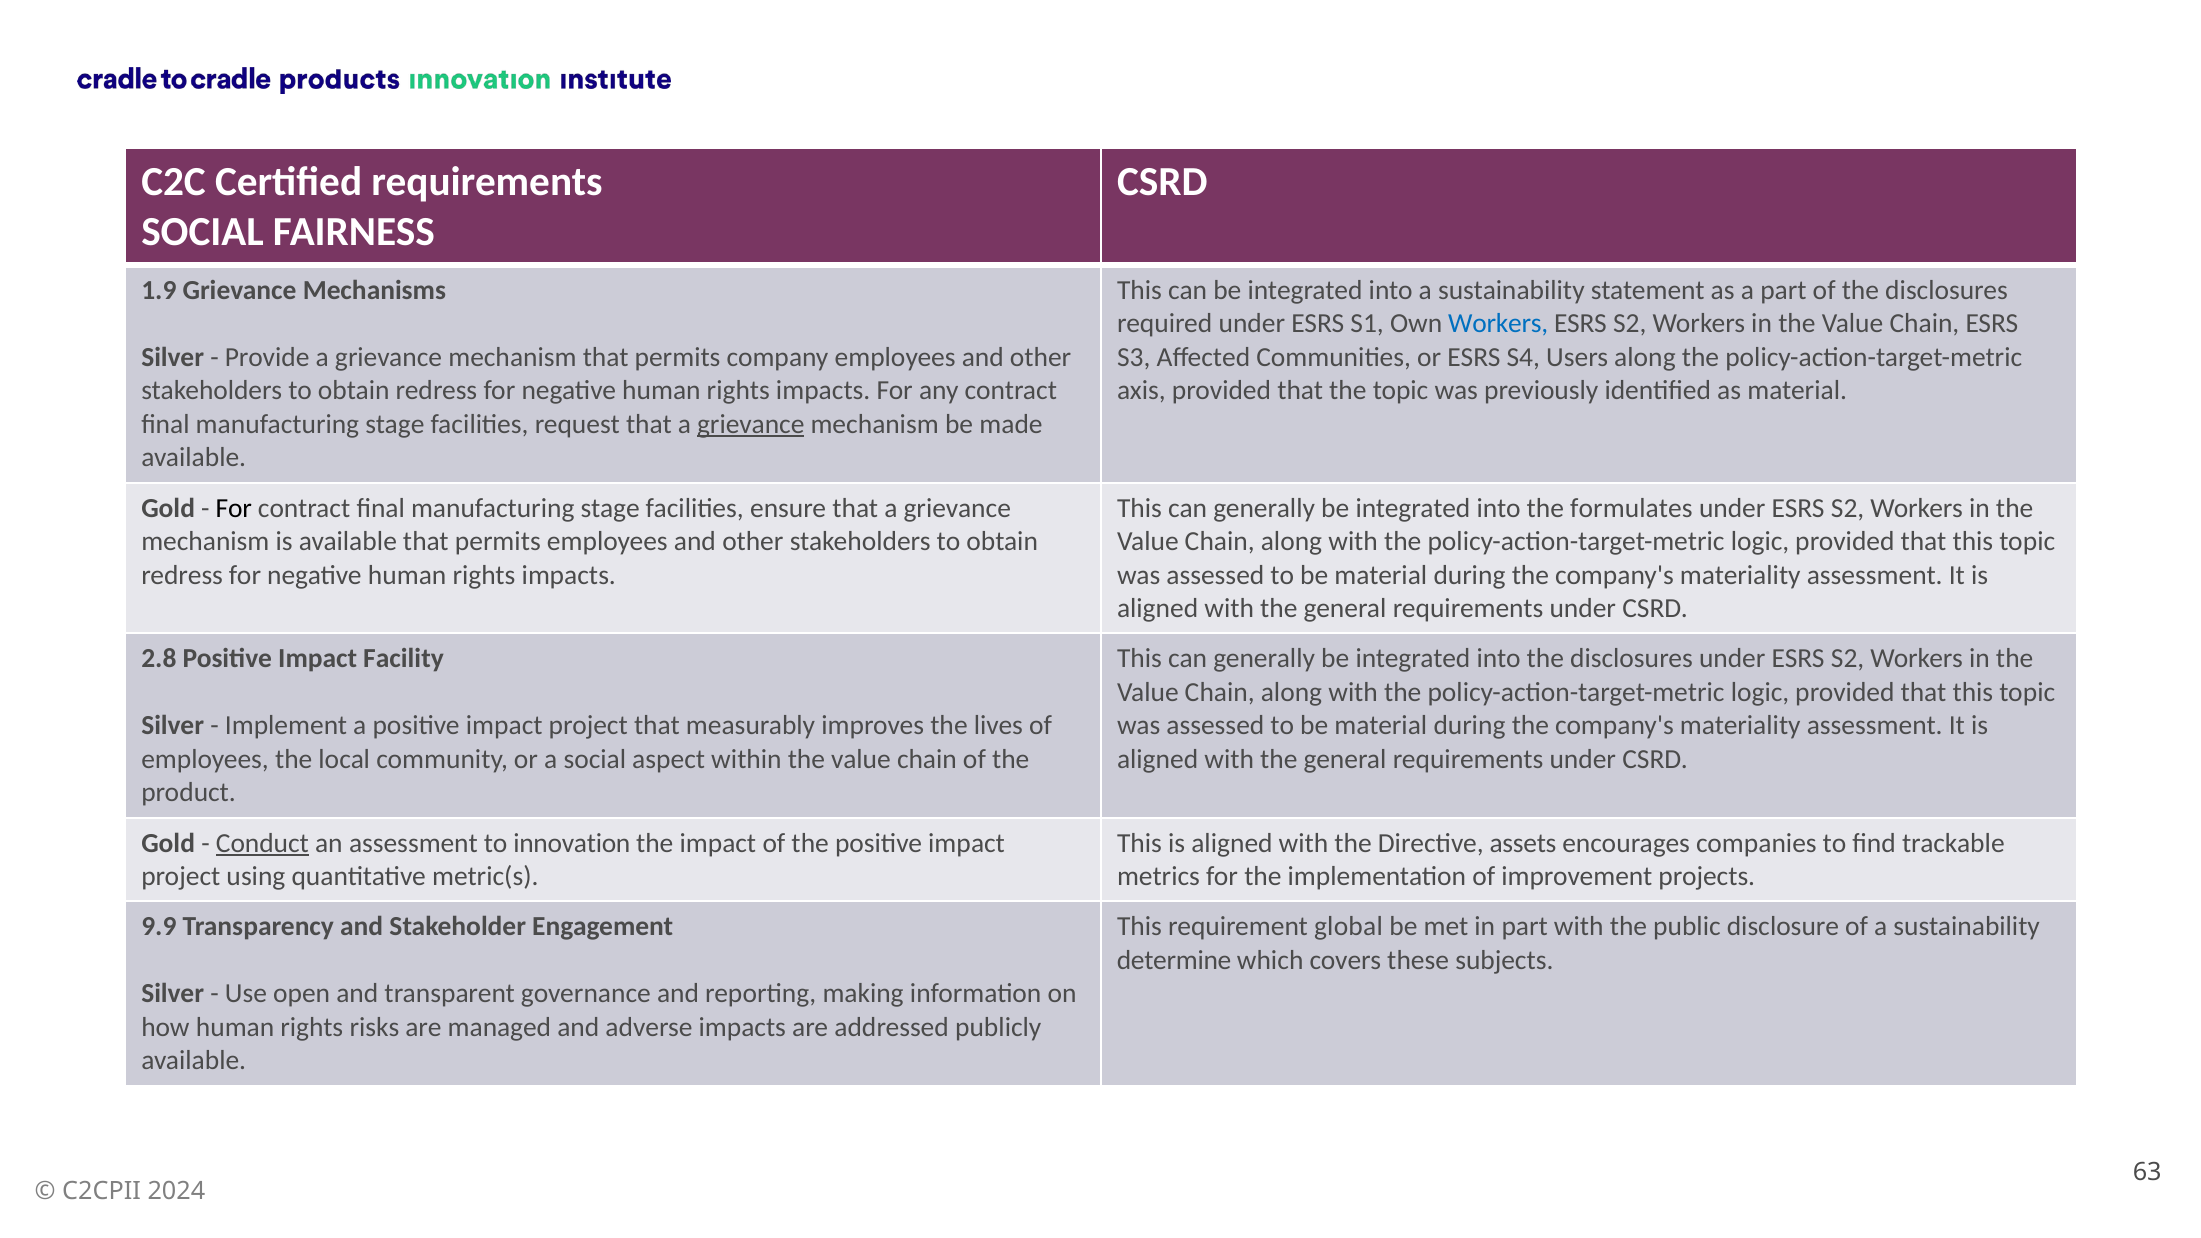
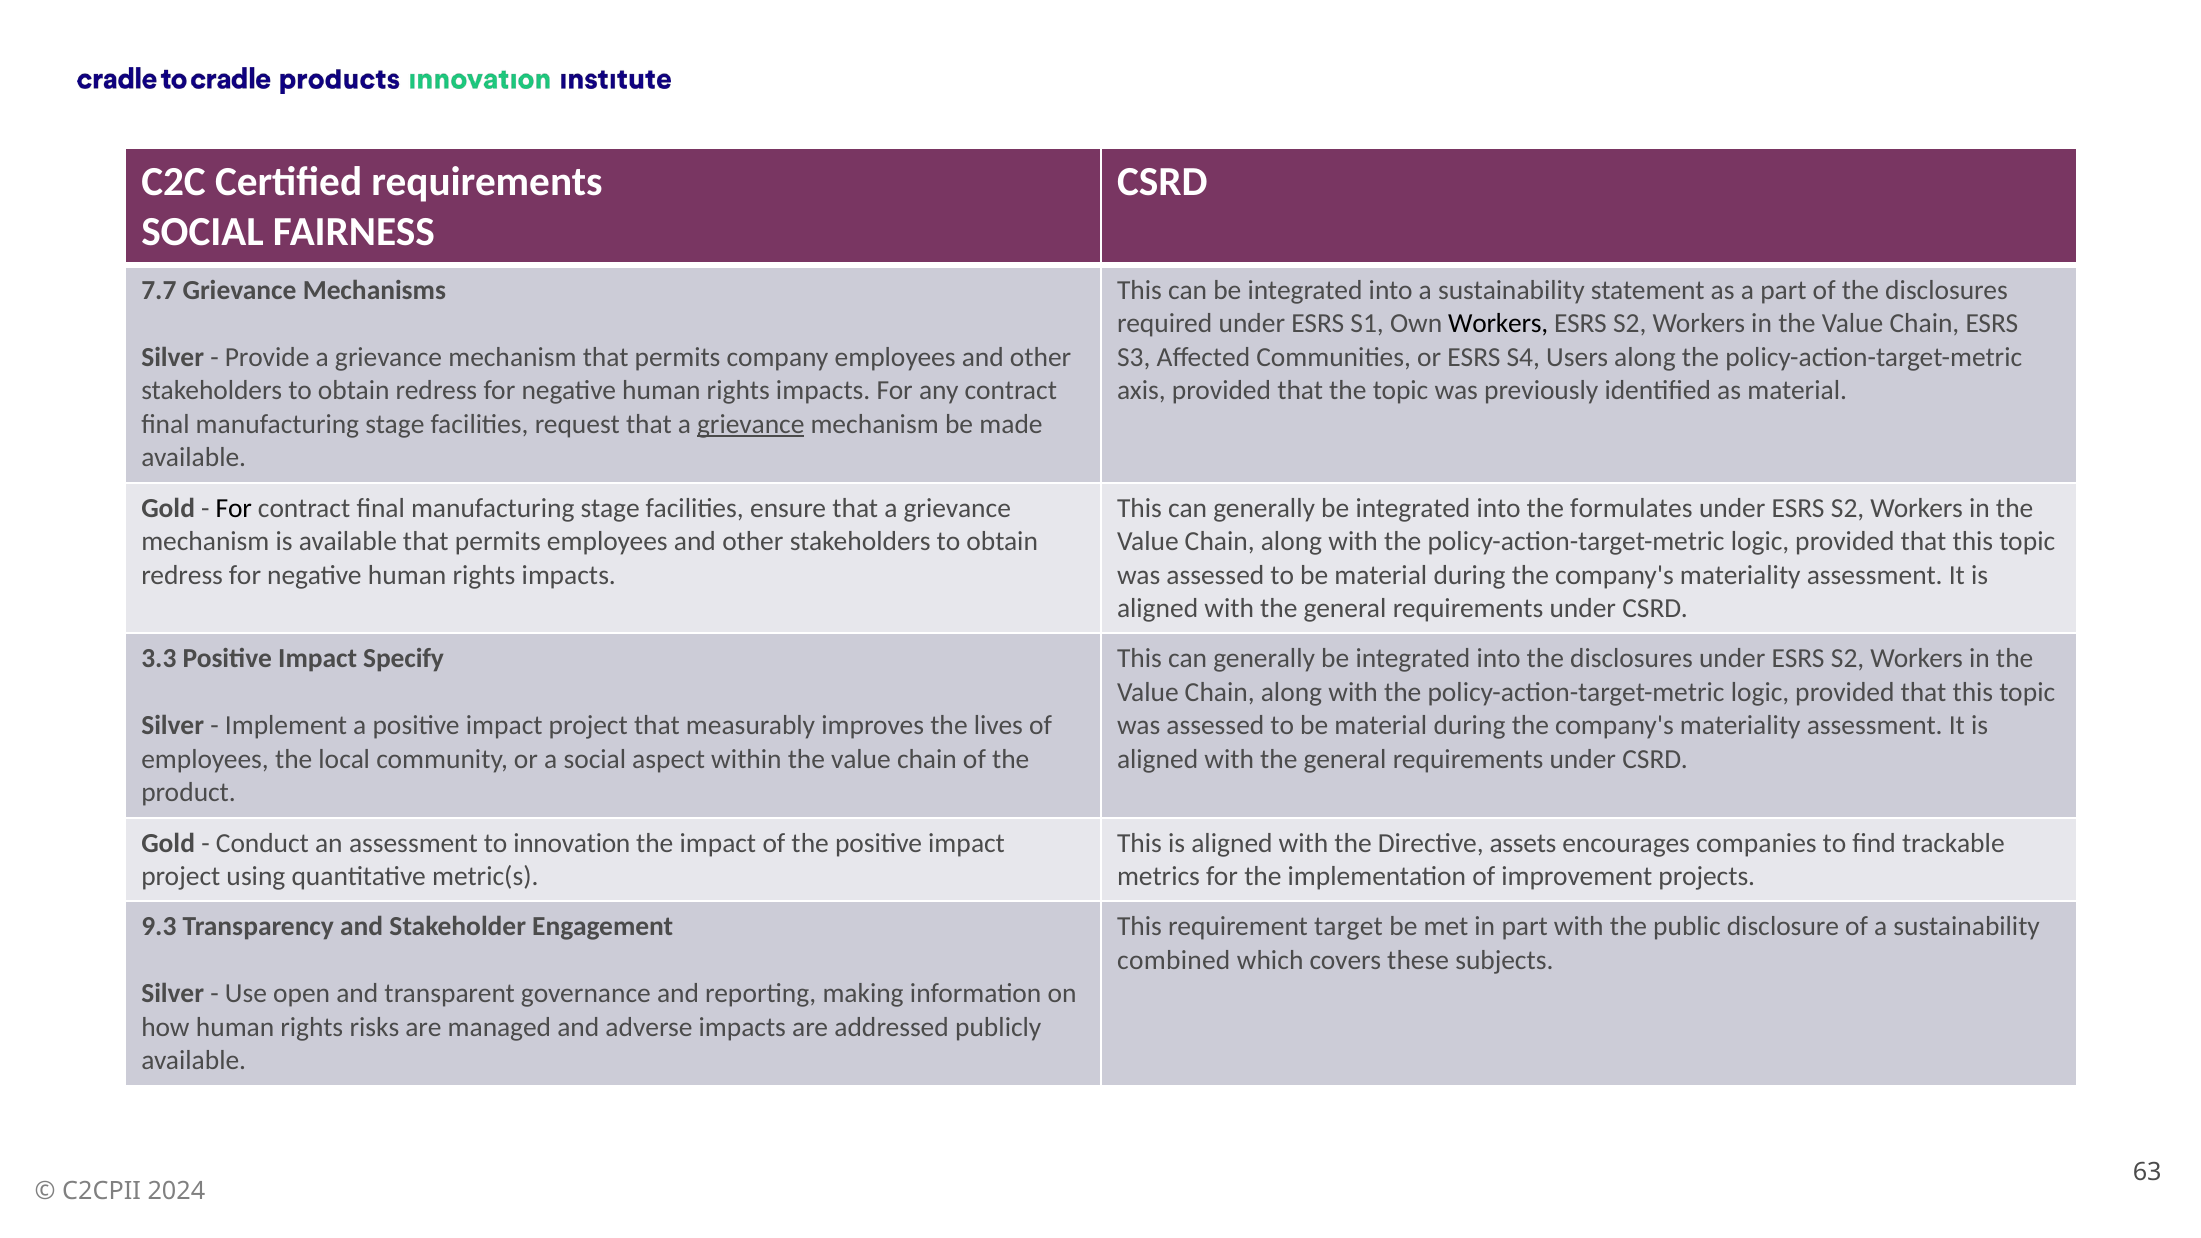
1.9: 1.9 -> 7.7
Workers at (1498, 324) colour: blue -> black
2.8: 2.8 -> 3.3
Facility: Facility -> Specify
Conduct underline: present -> none
9.9: 9.9 -> 9.3
global: global -> target
determine: determine -> combined
